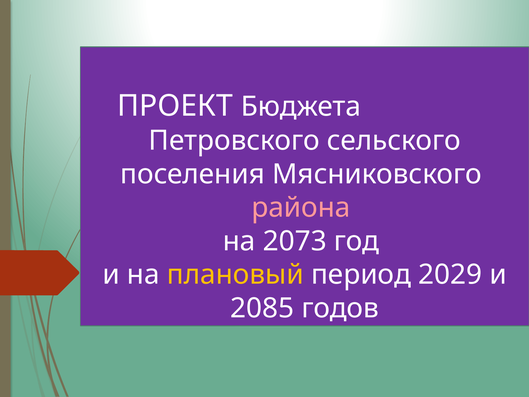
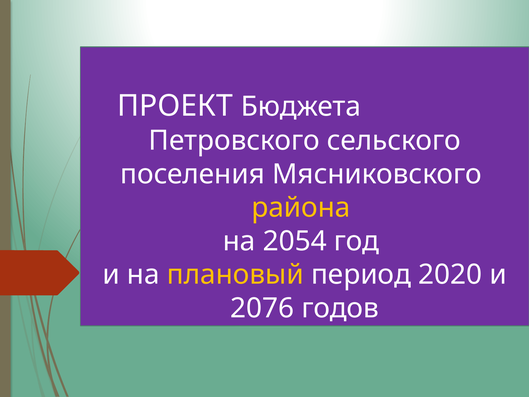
района colour: pink -> yellow
2073: 2073 -> 2054
2029: 2029 -> 2020
2085: 2085 -> 2076
